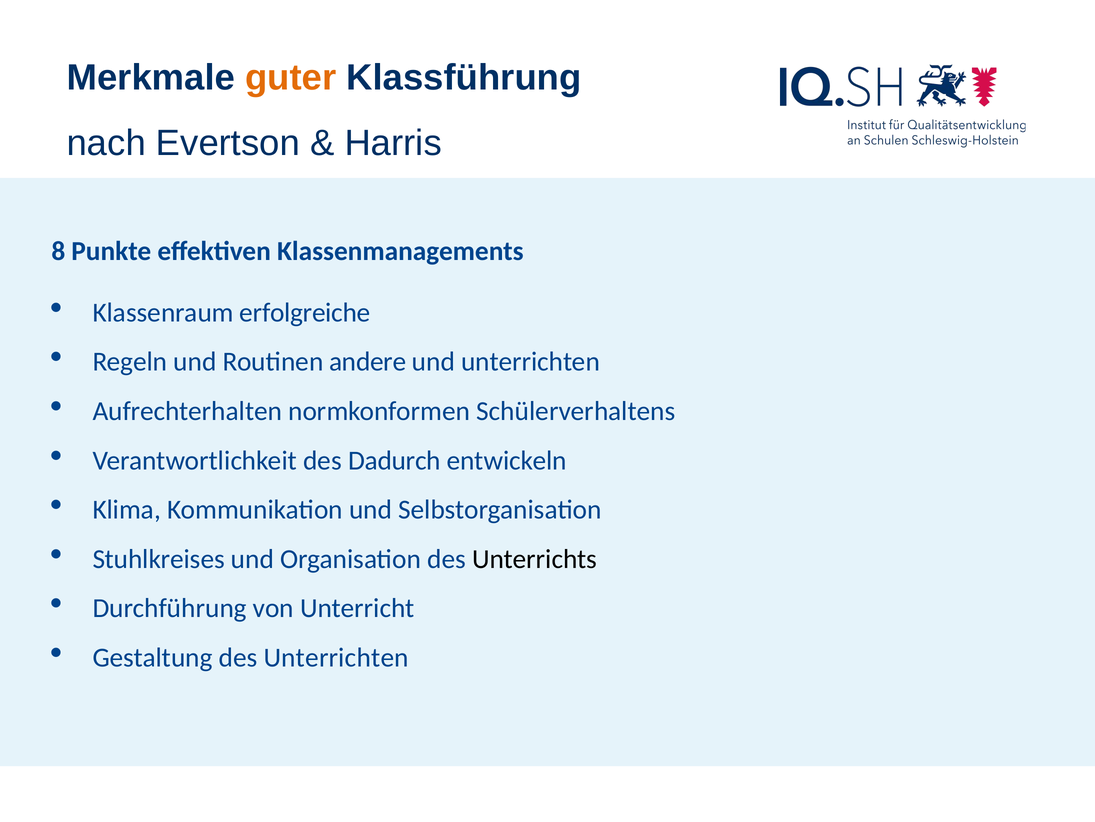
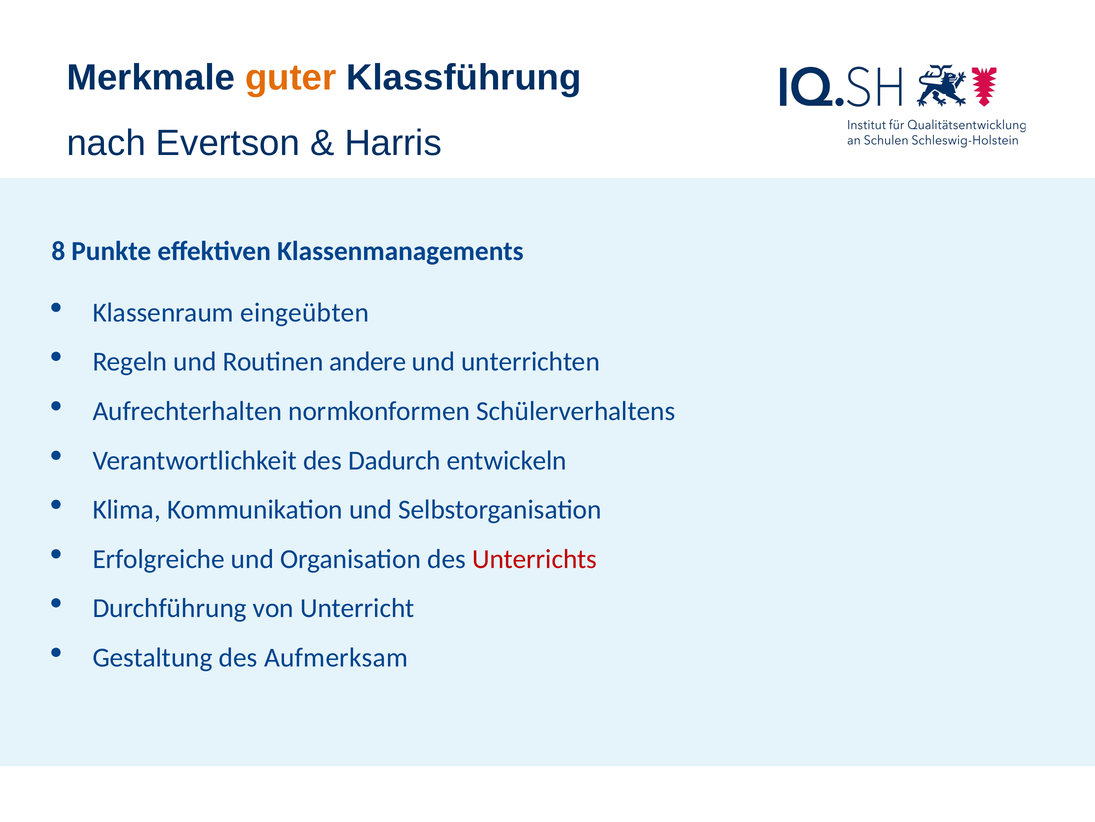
erfolgreiche: erfolgreiche -> eingeübten
Stuhlkreises: Stuhlkreises -> Erfolgreiche
Unterrichts colour: black -> red
des Unterrichten: Unterrichten -> Aufmerksam
